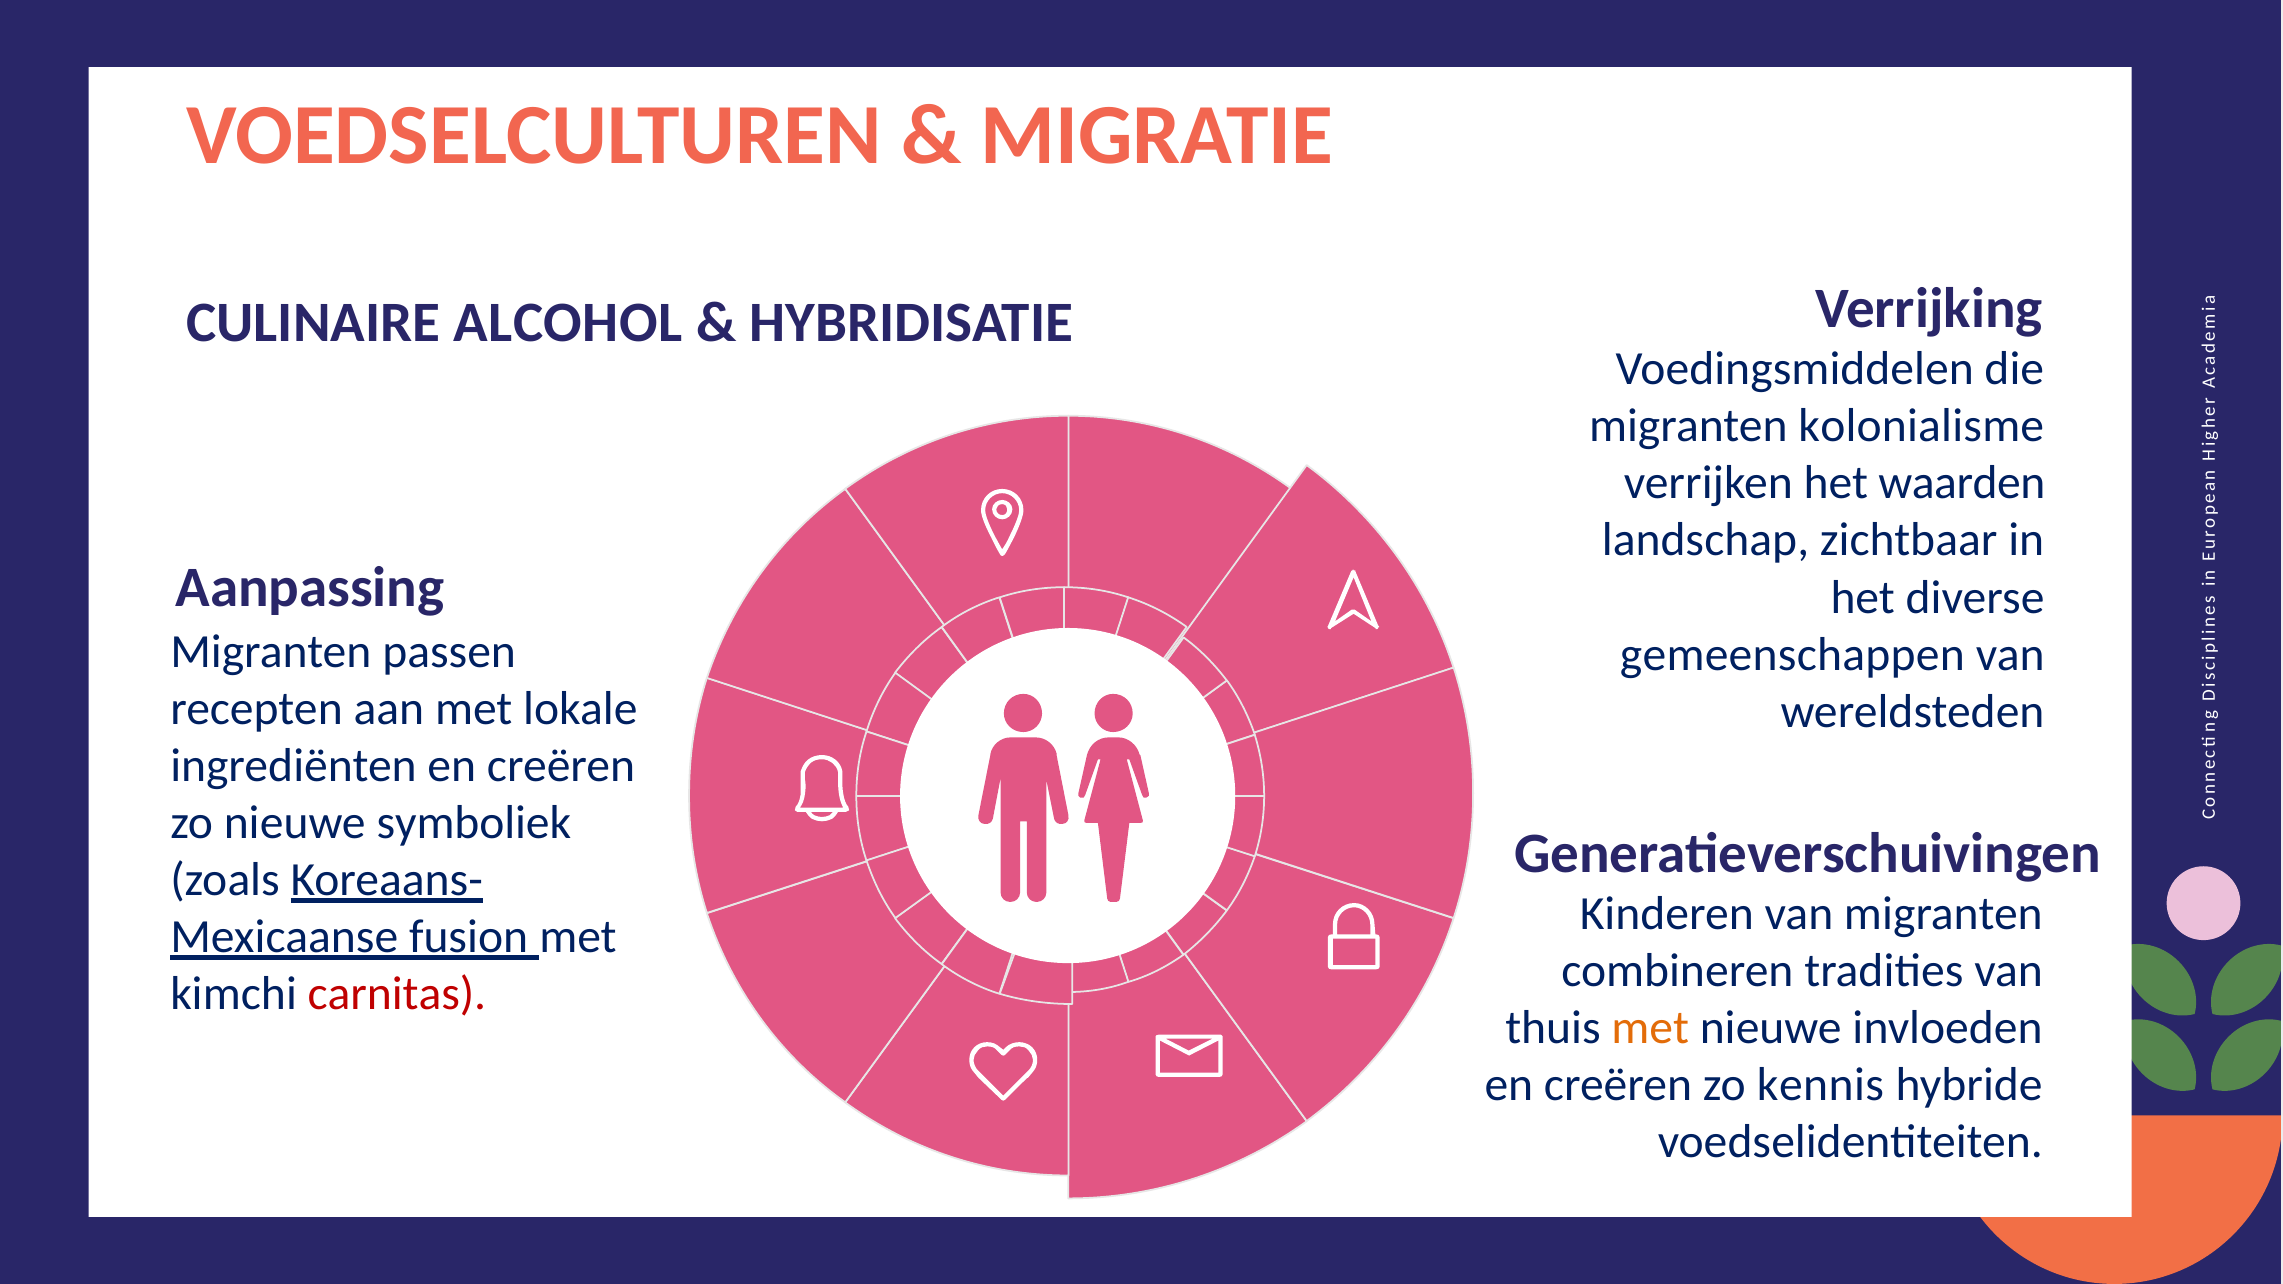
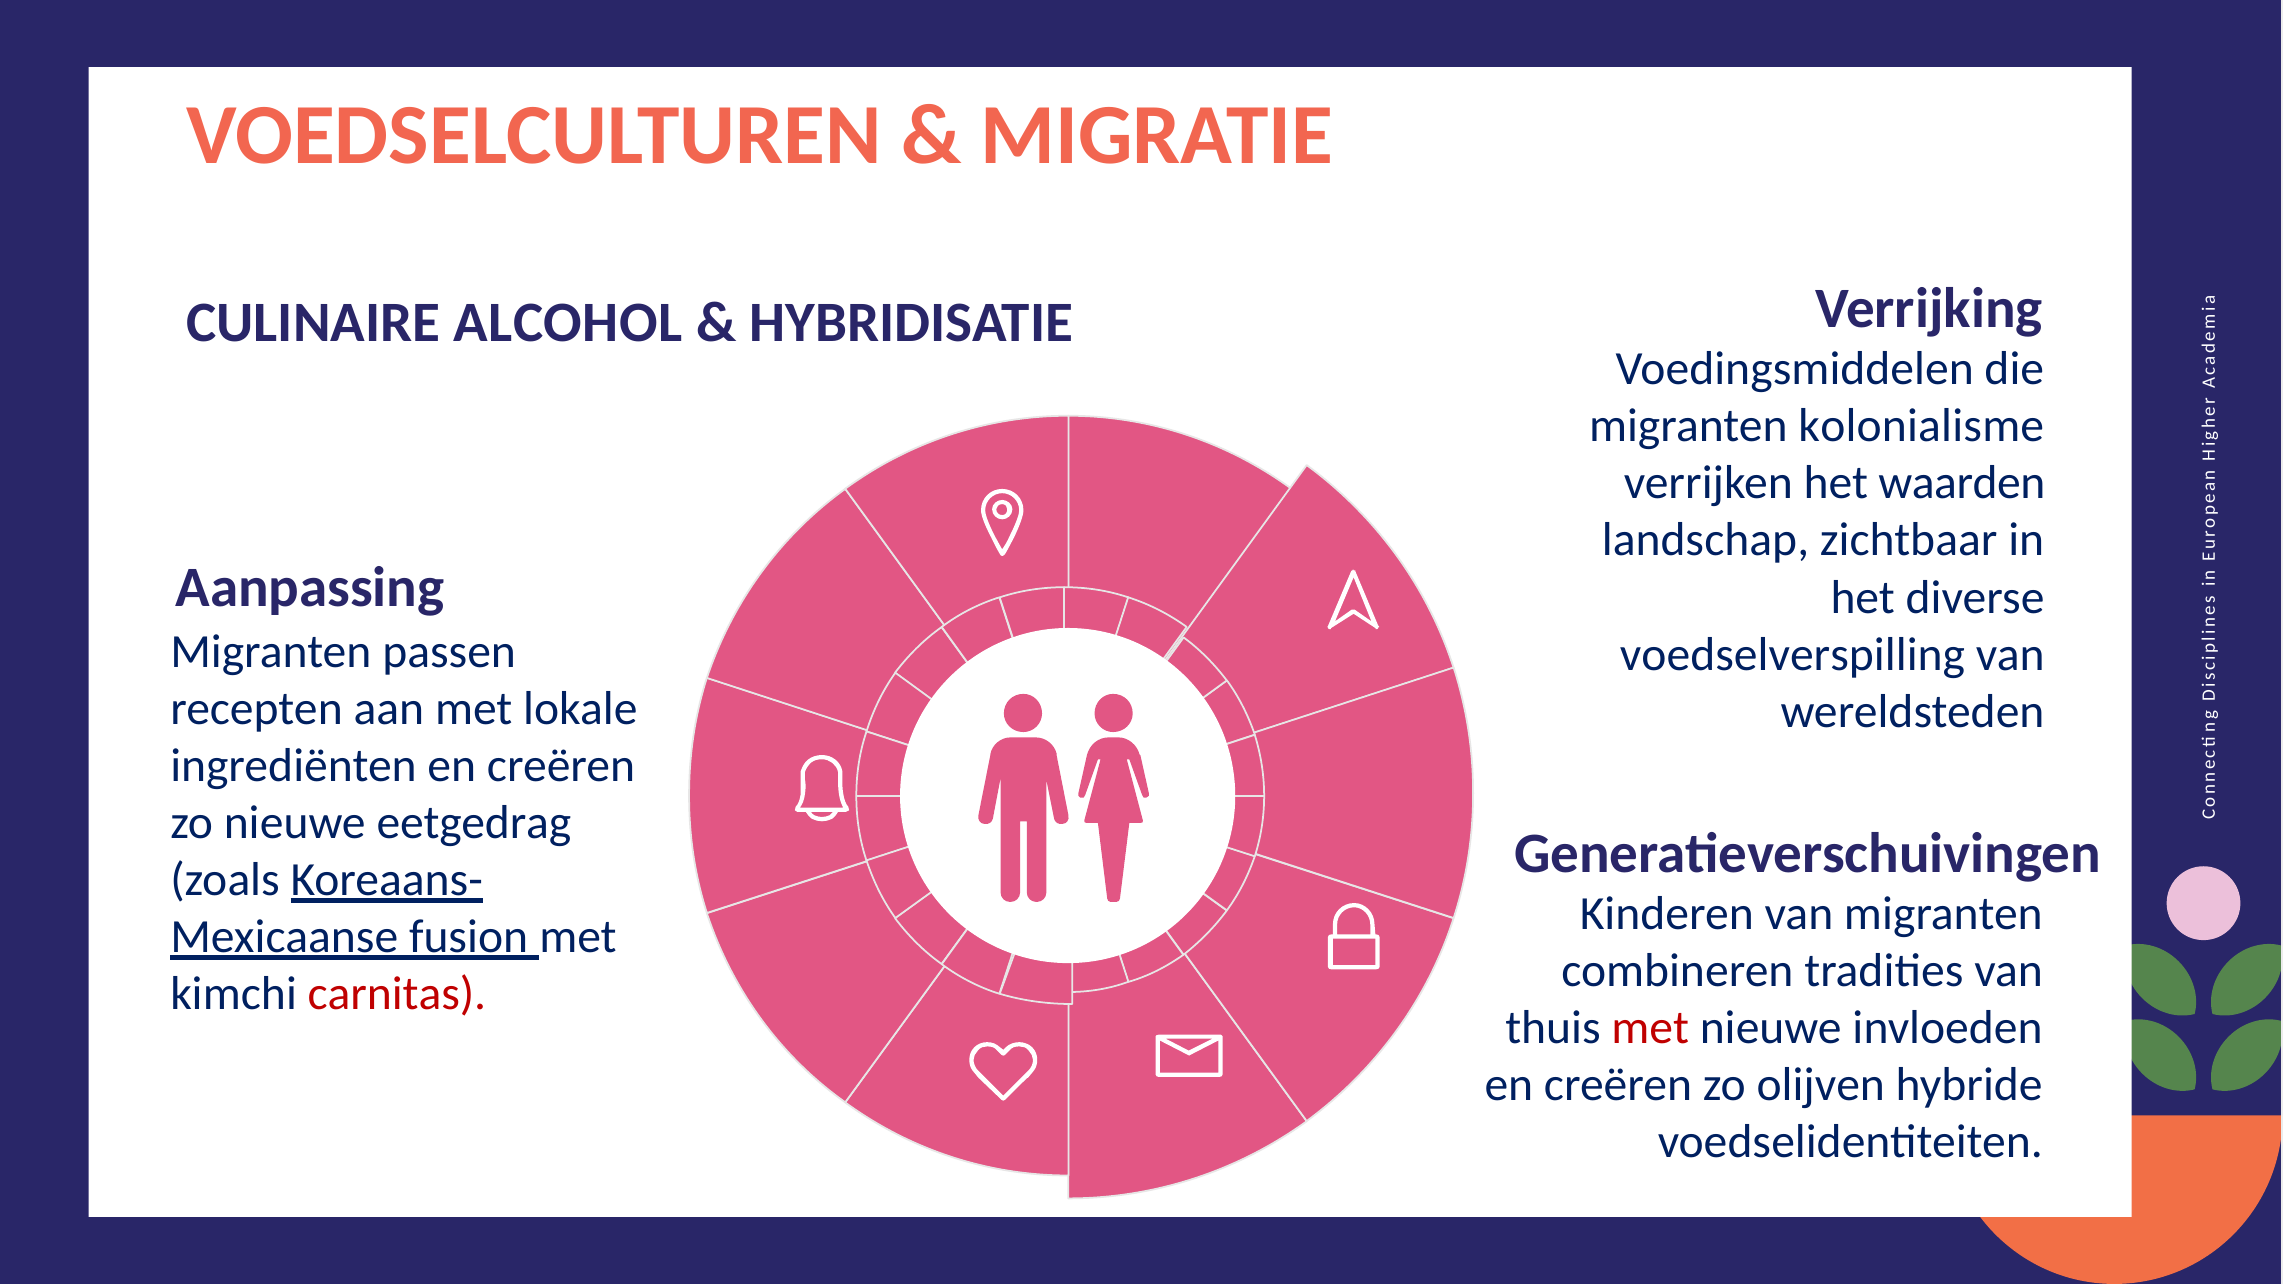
gemeenschappen: gemeenschappen -> voedselverspilling
symboliek: symboliek -> eetgedrag
met at (1650, 1028) colour: orange -> red
kennis: kennis -> olijven
